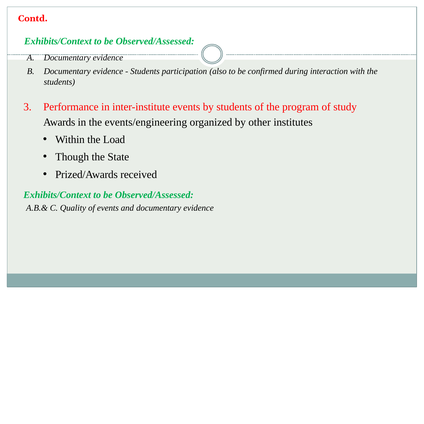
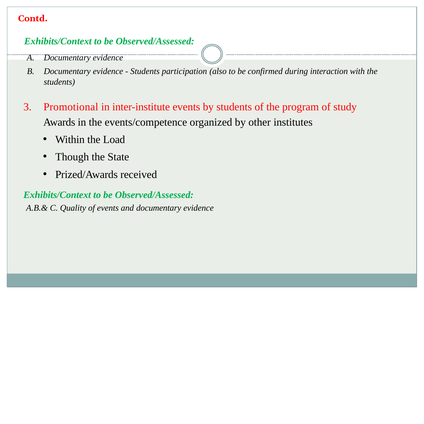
Performance: Performance -> Promotional
events/engineering: events/engineering -> events/competence
